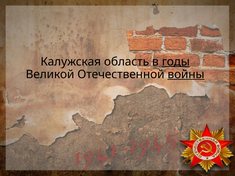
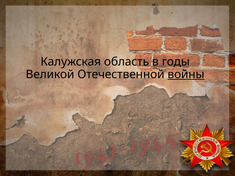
годы underline: present -> none
